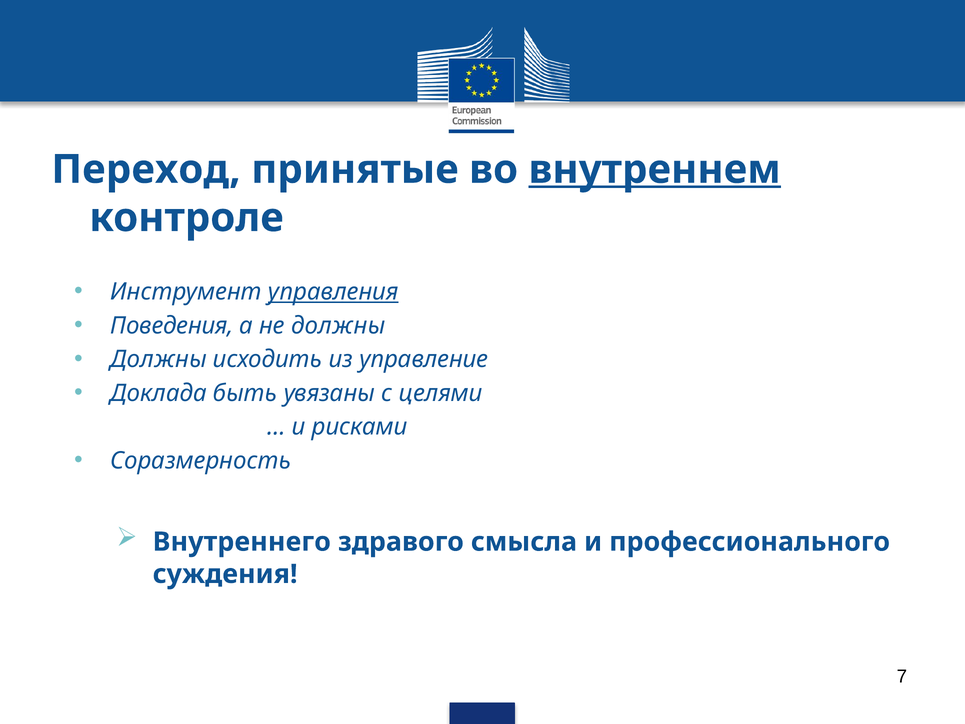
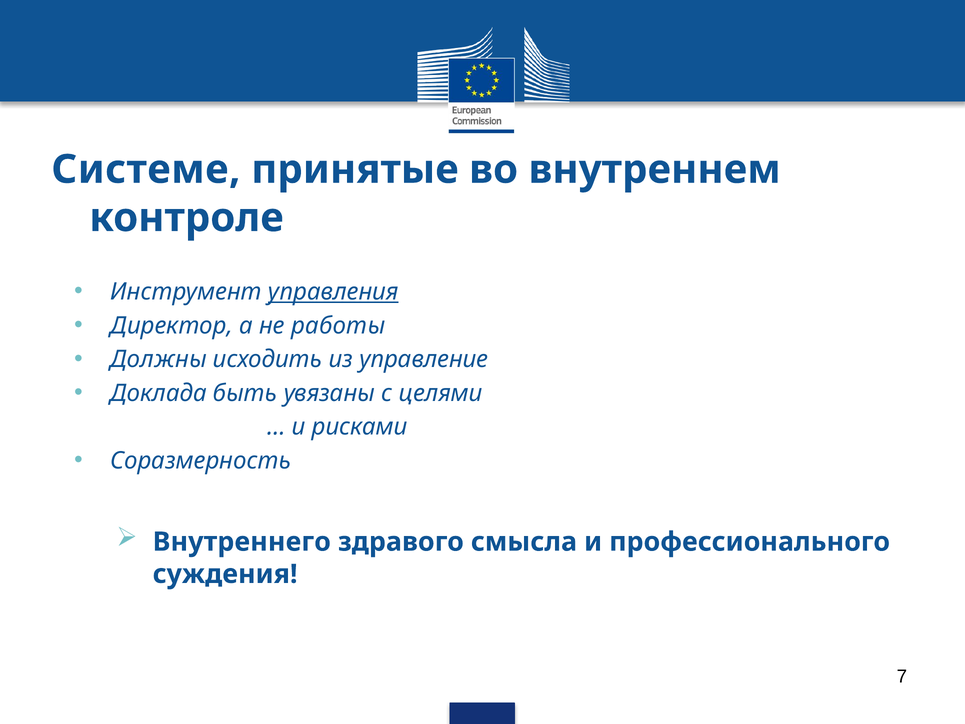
Переход: Переход -> Системе
внутреннем underline: present -> none
Поведения: Поведения -> Директор
не должны: должны -> работы
